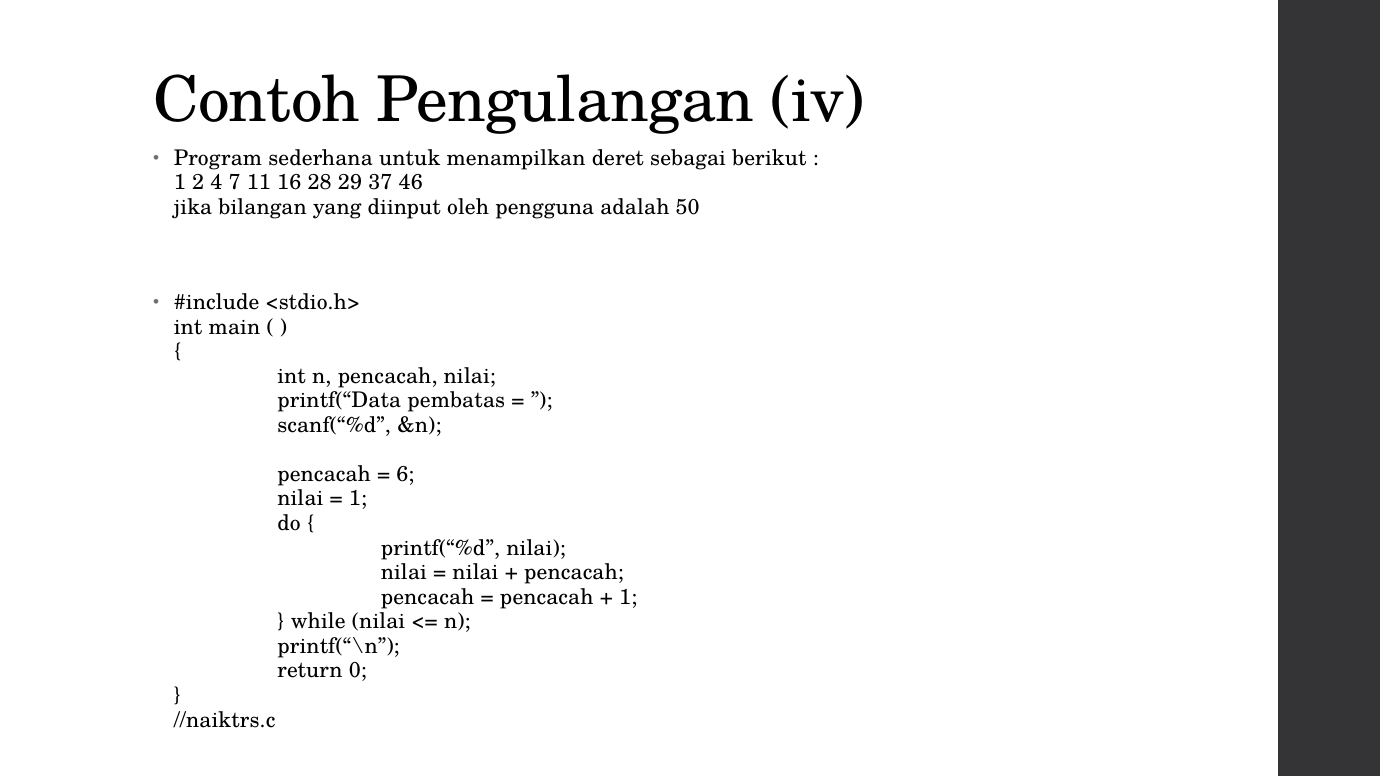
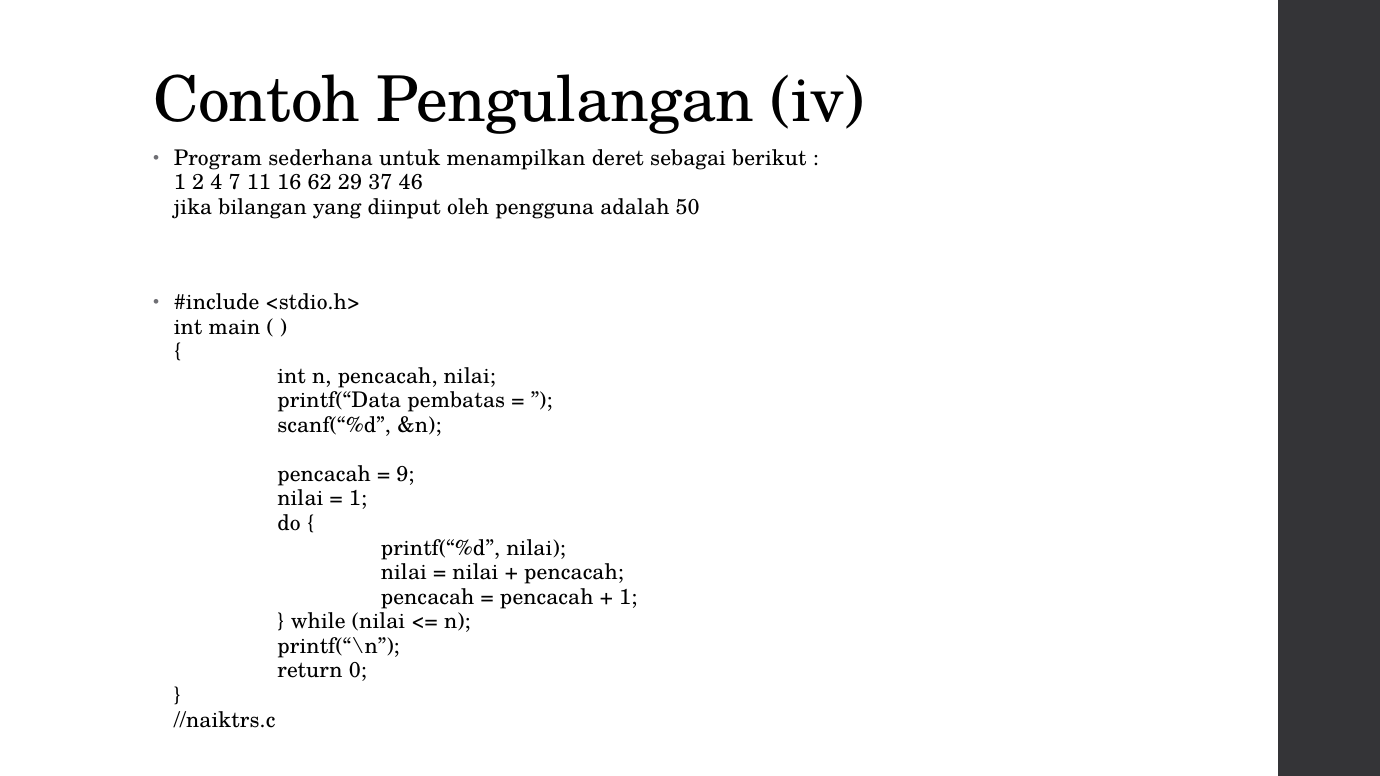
28: 28 -> 62
6: 6 -> 9
